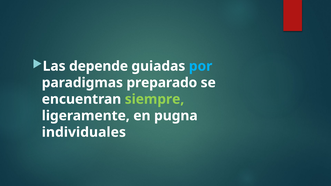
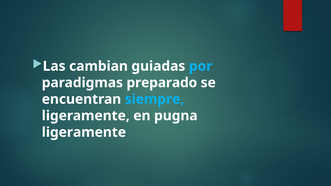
depende: depende -> cambian
siempre colour: light green -> light blue
individuales at (84, 132): individuales -> ligeramente
